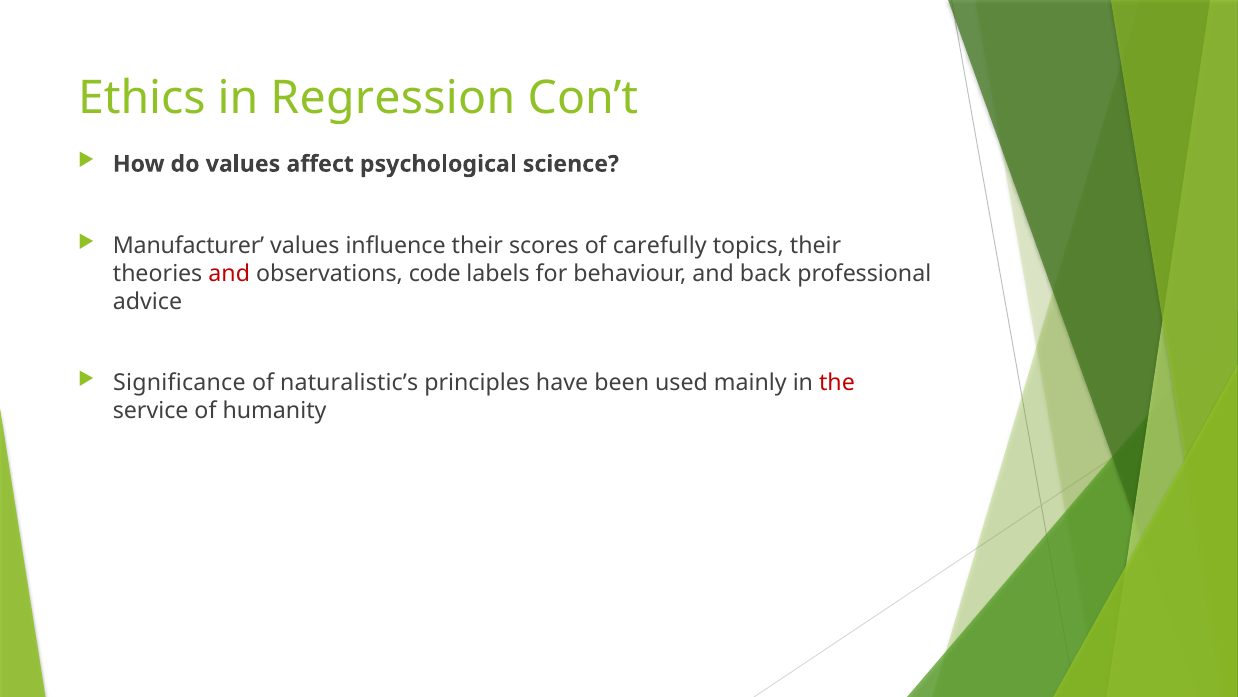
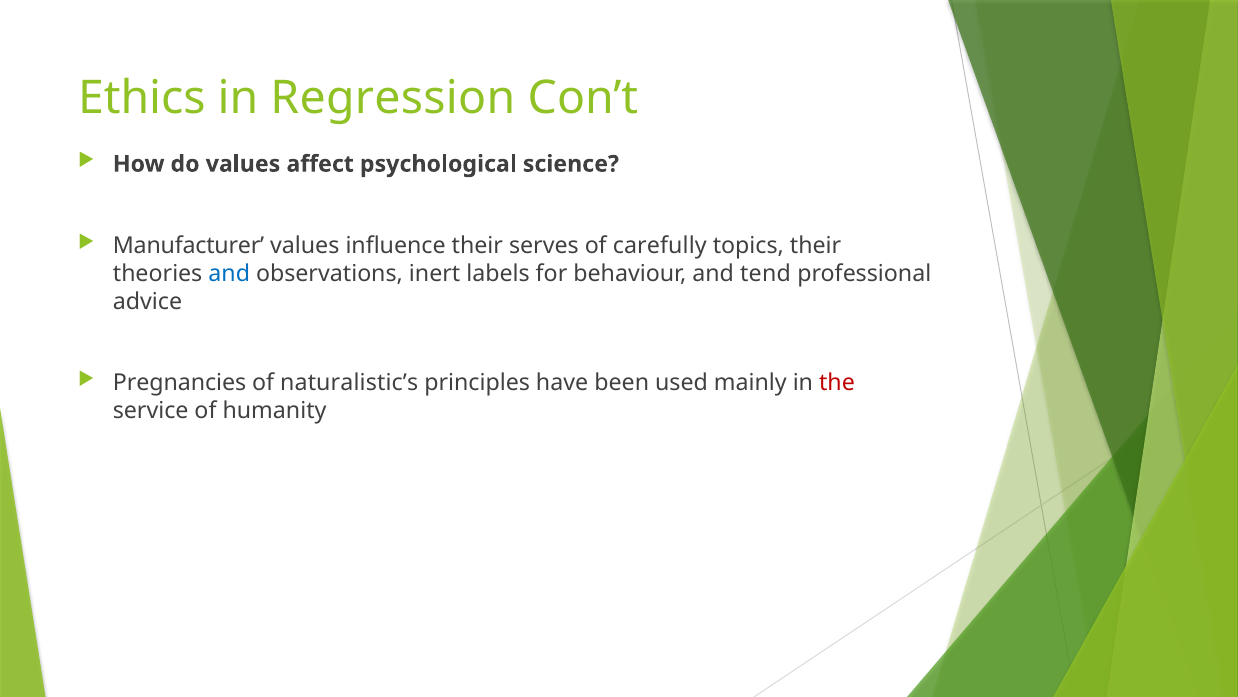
scores: scores -> serves
and at (229, 273) colour: red -> blue
code: code -> inert
back: back -> tend
Significance: Significance -> Pregnancies
